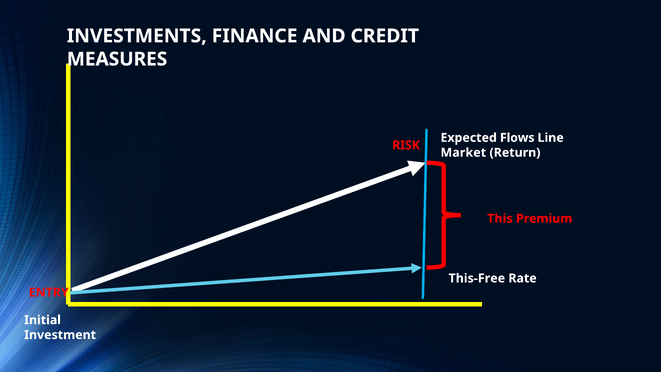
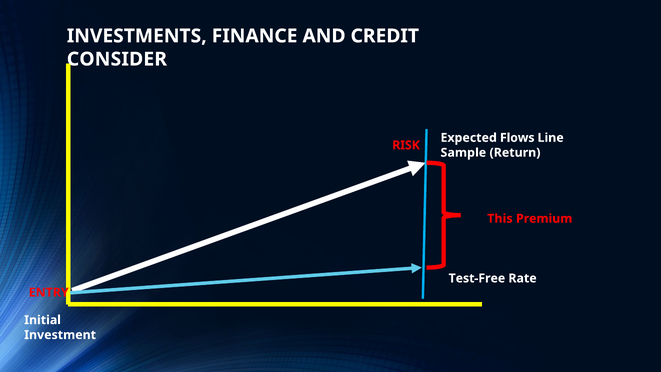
MEASURES: MEASURES -> CONSIDER
Market: Market -> Sample
This-Free: This-Free -> Test-Free
